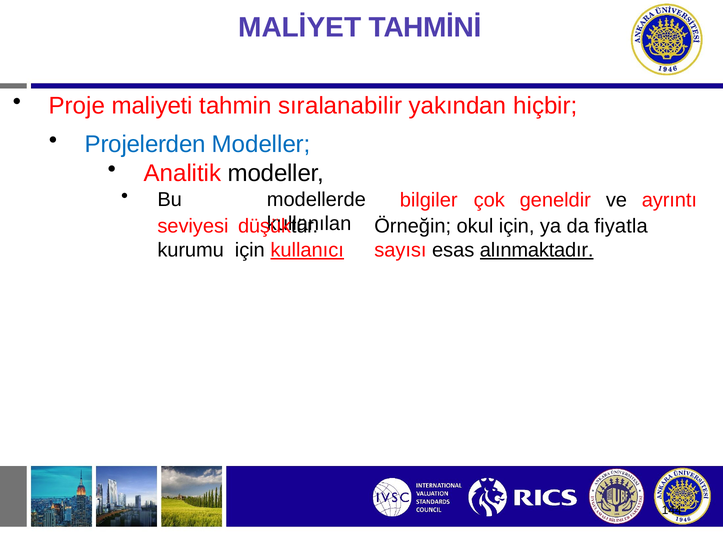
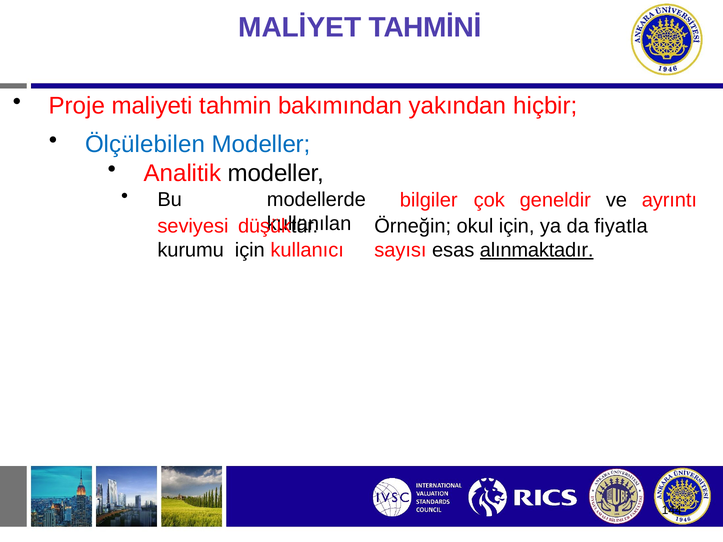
sıralanabilir: sıralanabilir -> bakımından
Projelerden: Projelerden -> Ölçülebilen
kullanıcı underline: present -> none
